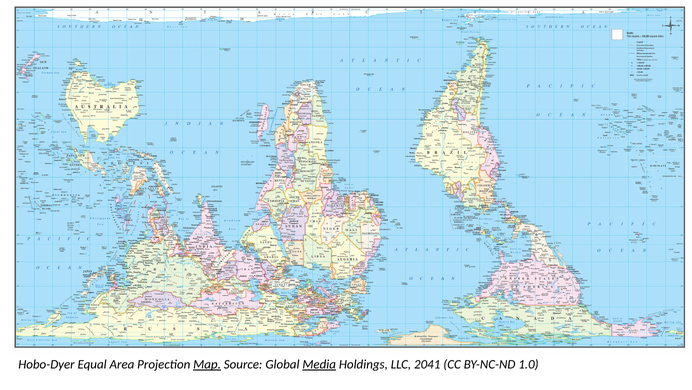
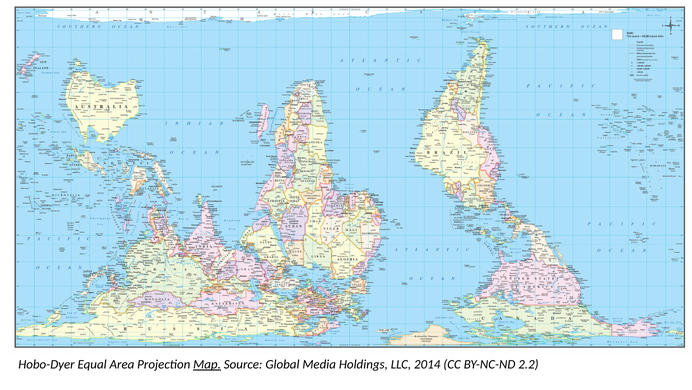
Media underline: present -> none
2041: 2041 -> 2014
1.0: 1.0 -> 2.2
